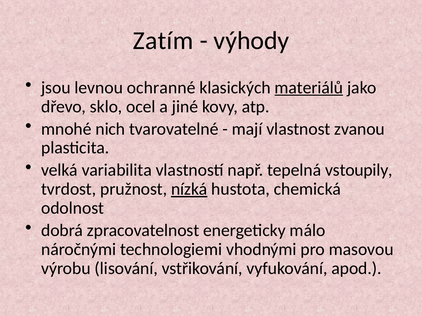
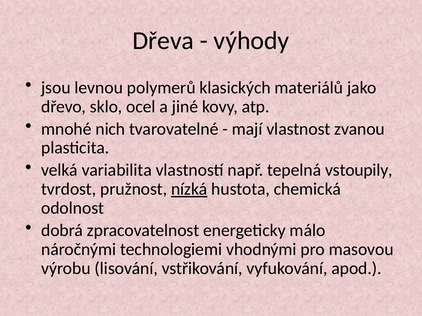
Zatím: Zatím -> Dřeva
ochranné: ochranné -> polymerů
materiálů underline: present -> none
